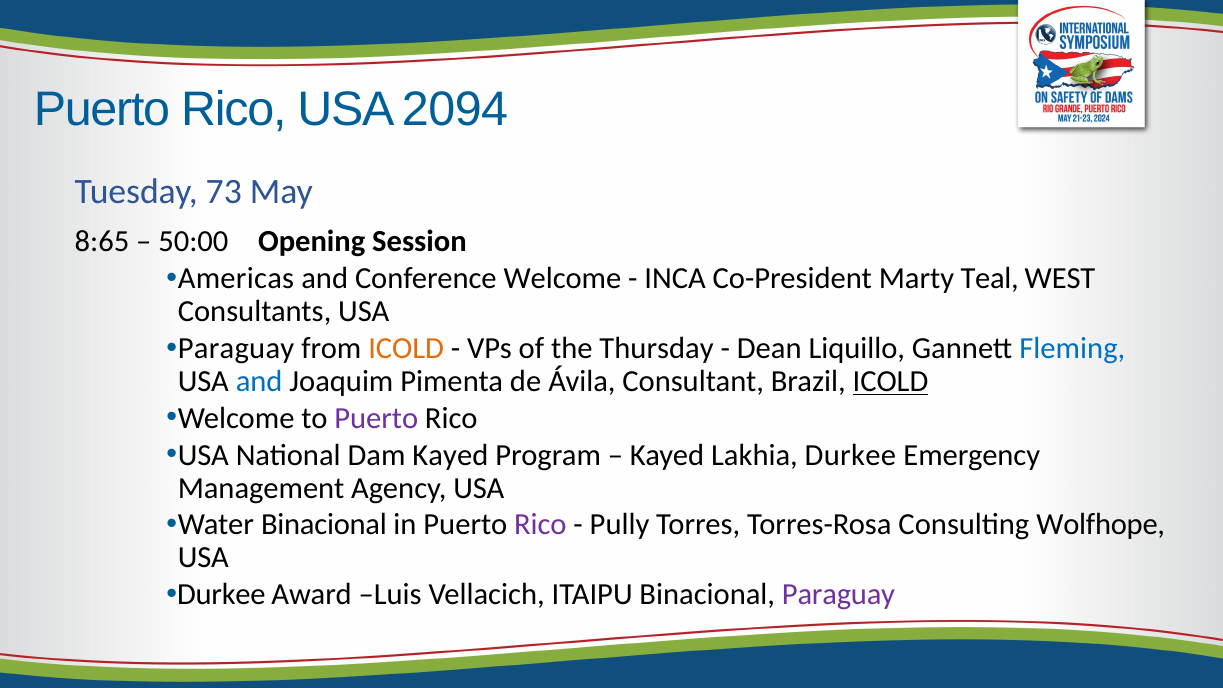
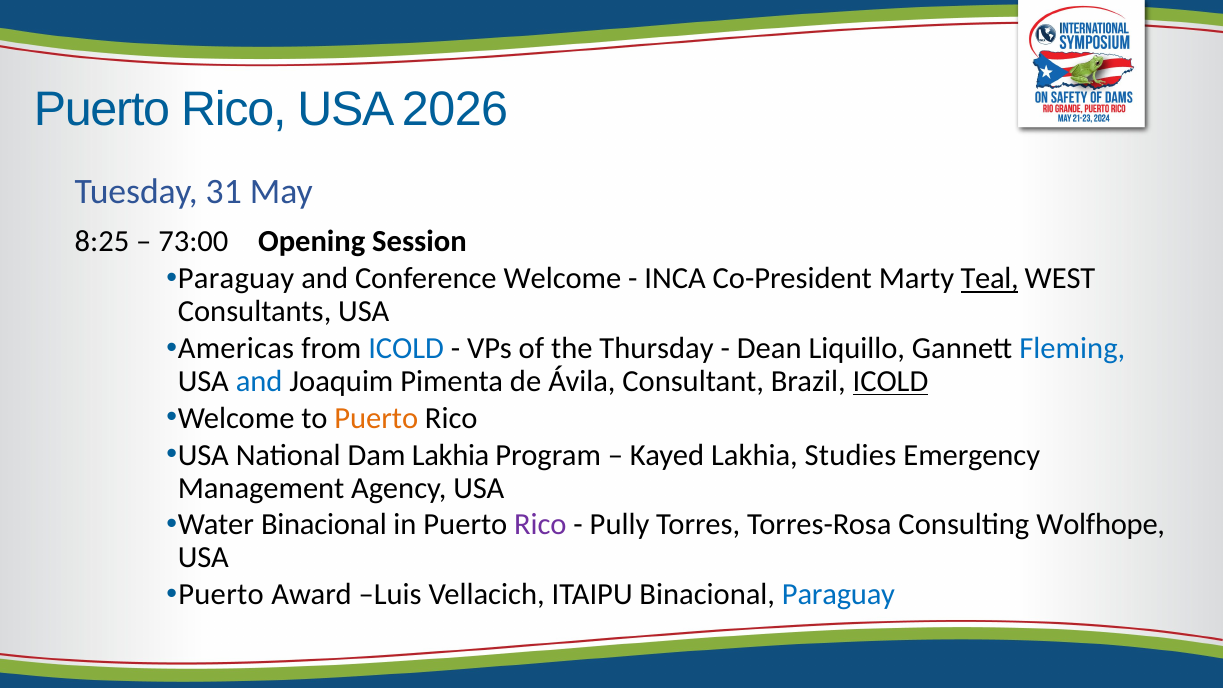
2094: 2094 -> 2026
73: 73 -> 31
8:65: 8:65 -> 8:25
50:00: 50:00 -> 73:00
Americas at (236, 278): Americas -> Paraguay
Teal underline: none -> present
Paraguay at (236, 348): Paraguay -> Americas
ICOLD at (406, 348) colour: orange -> blue
Puerto at (376, 418) colour: purple -> orange
Dam Kayed: Kayed -> Lakhia
Lakhia Durkee: Durkee -> Studies
Durkee at (221, 595): Durkee -> Puerto
Paraguay at (839, 595) colour: purple -> blue
